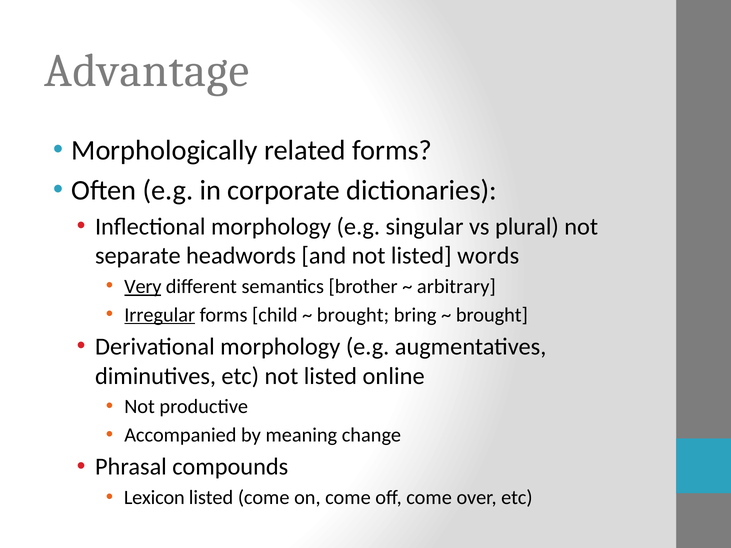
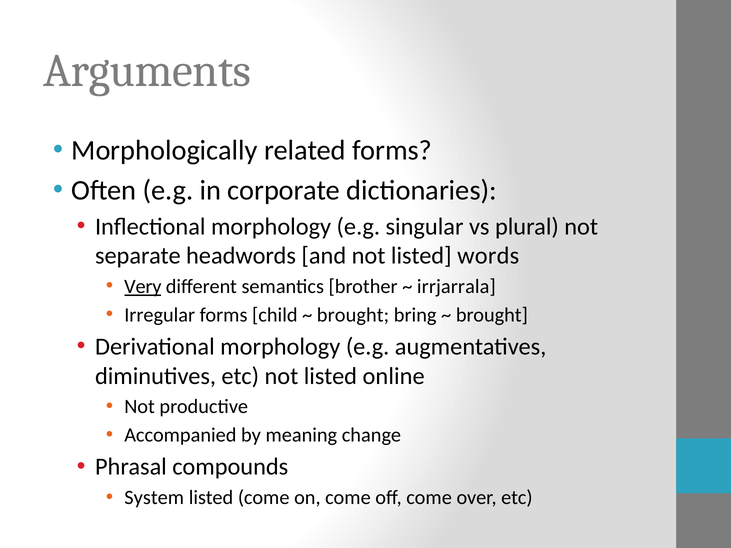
Advantage: Advantage -> Arguments
arbitrary: arbitrary -> irrjarrala
Irregular underline: present -> none
Lexicon: Lexicon -> System
